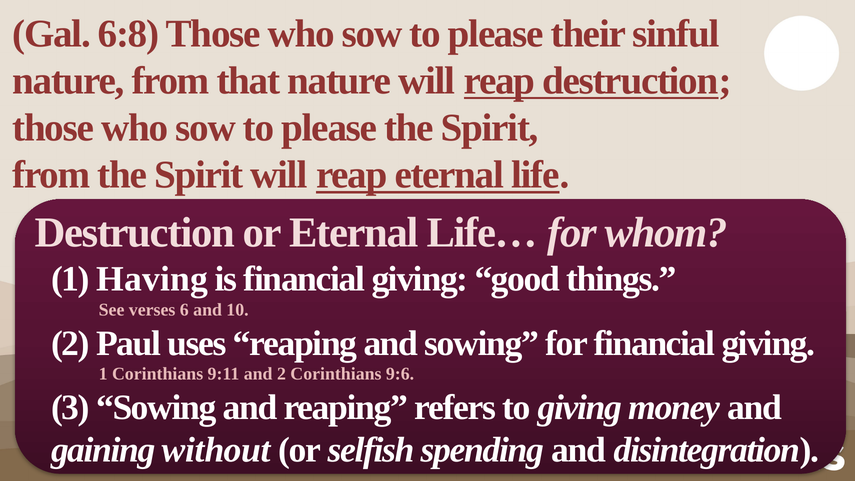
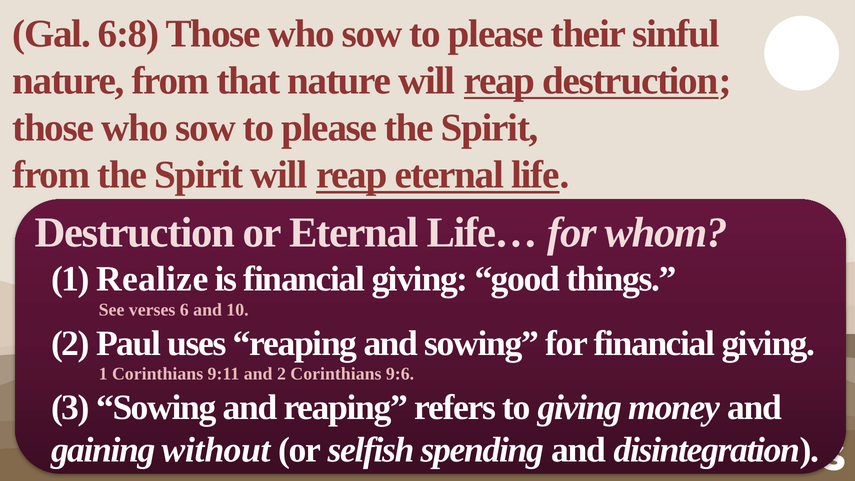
Having: Having -> Realize
